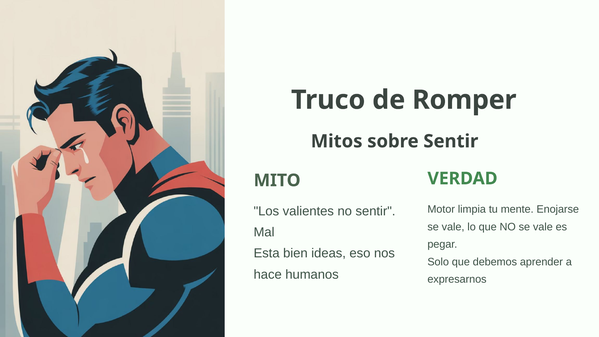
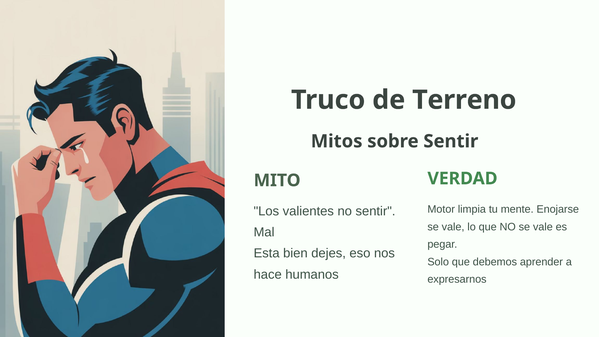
Romper: Romper -> Terreno
ideas: ideas -> dejes
